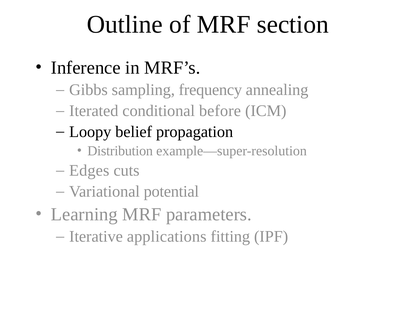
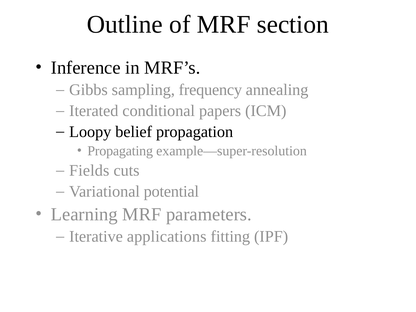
before: before -> papers
Distribution: Distribution -> Propagating
Edges: Edges -> Fields
